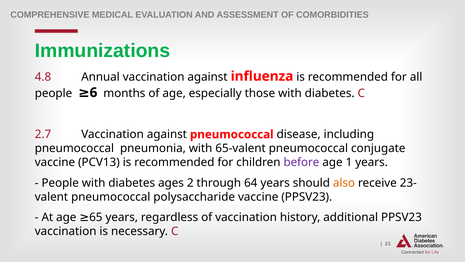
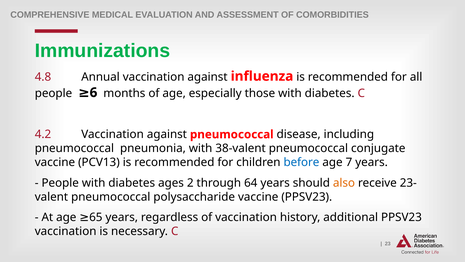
2.7: 2.7 -> 4.2
65-valent: 65-valent -> 38-valent
before colour: purple -> blue
1: 1 -> 7
